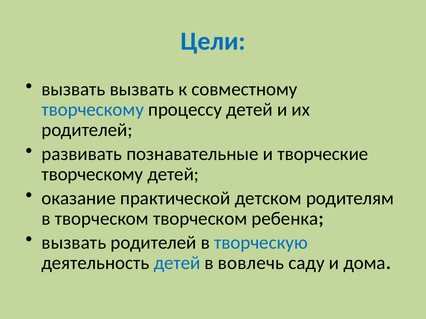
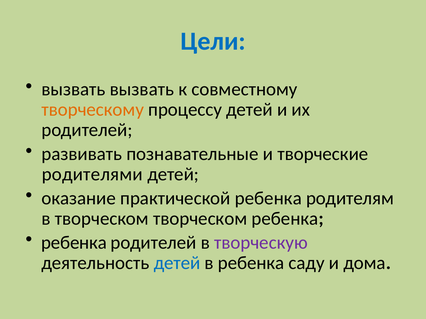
творческому at (93, 110) colour: blue -> orange
творческому at (92, 175): творческому -> родителями
практической детском: детском -> ребенка
вызвать at (74, 243): вызвать -> ребенка
творческую colour: blue -> purple
в вовлечь: вовлечь -> ребенка
